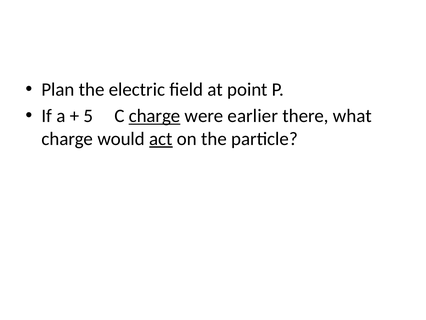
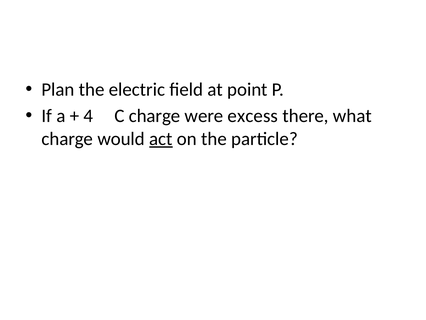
5: 5 -> 4
charge at (155, 116) underline: present -> none
earlier: earlier -> excess
